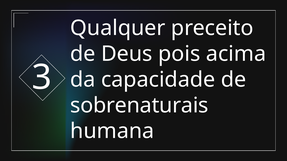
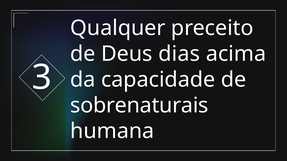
pois: pois -> dias
